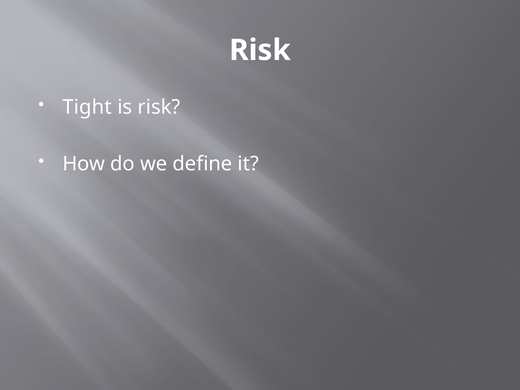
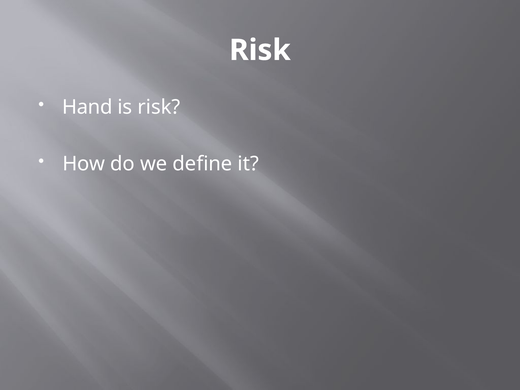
Tight: Tight -> Hand
